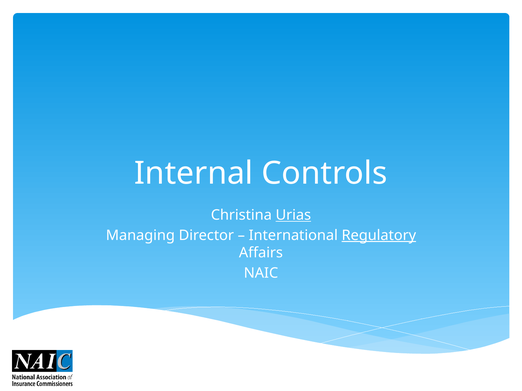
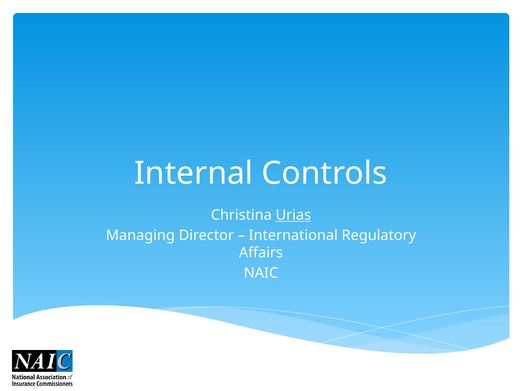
Regulatory underline: present -> none
